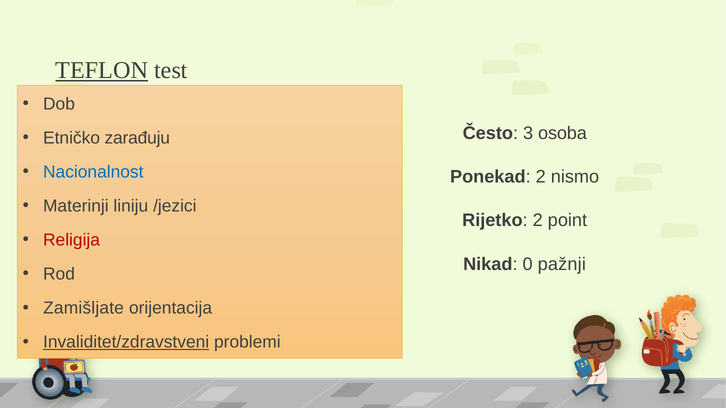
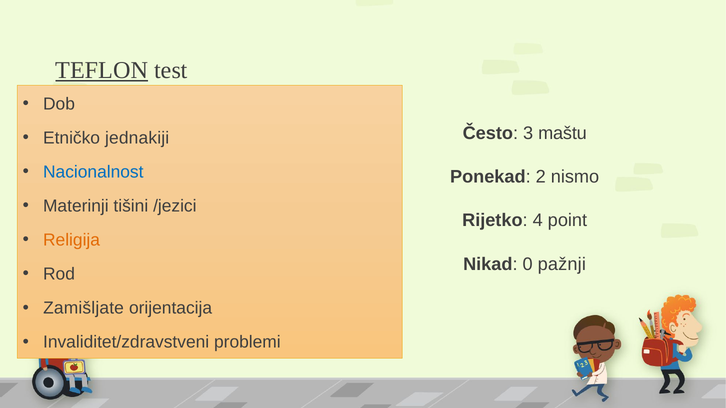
osoba: osoba -> maštu
zarađuju: zarađuju -> jednakiji
liniju: liniju -> tišini
Rijetko 2: 2 -> 4
Religija colour: red -> orange
Invaliditet/zdravstveni underline: present -> none
